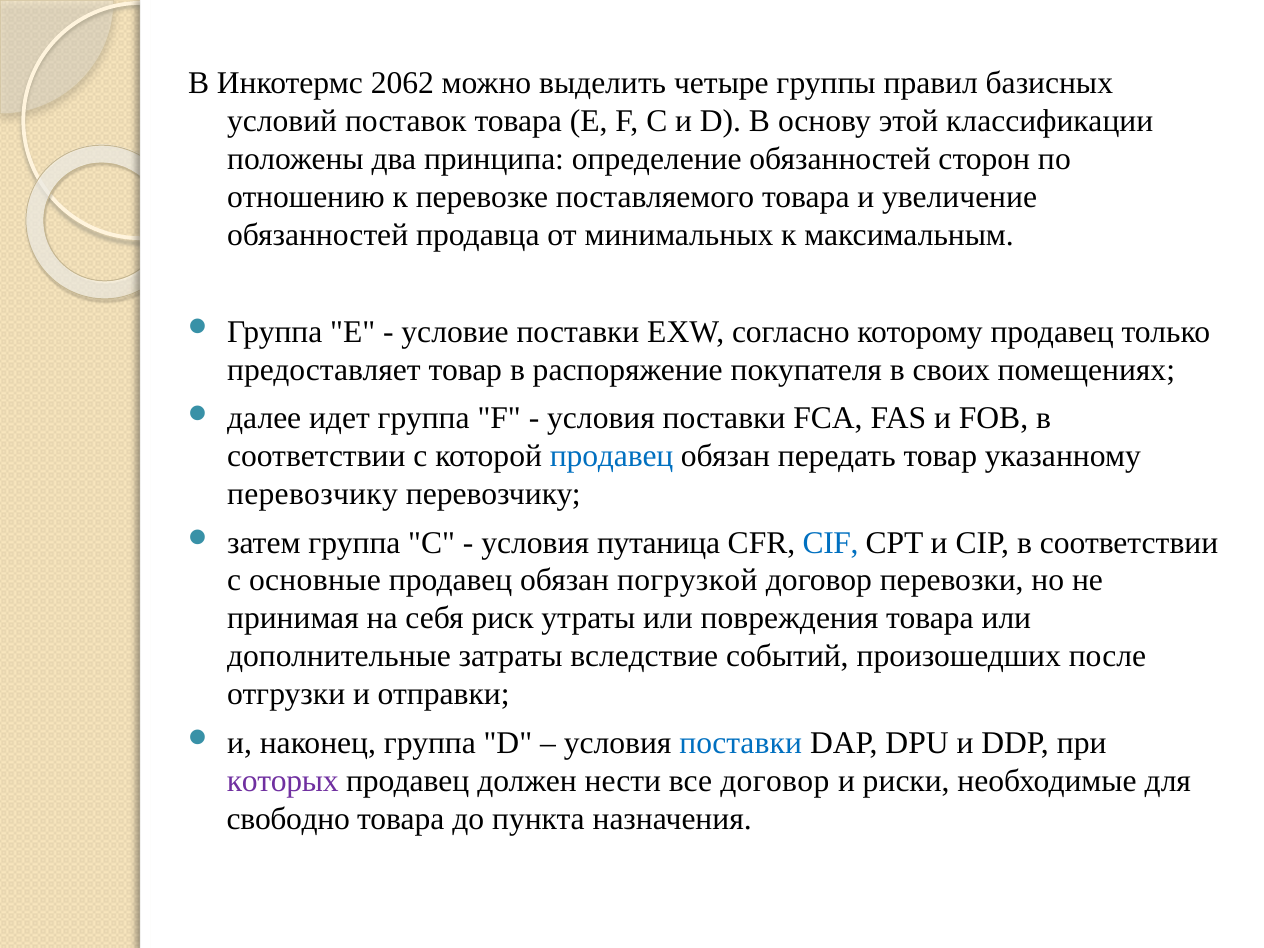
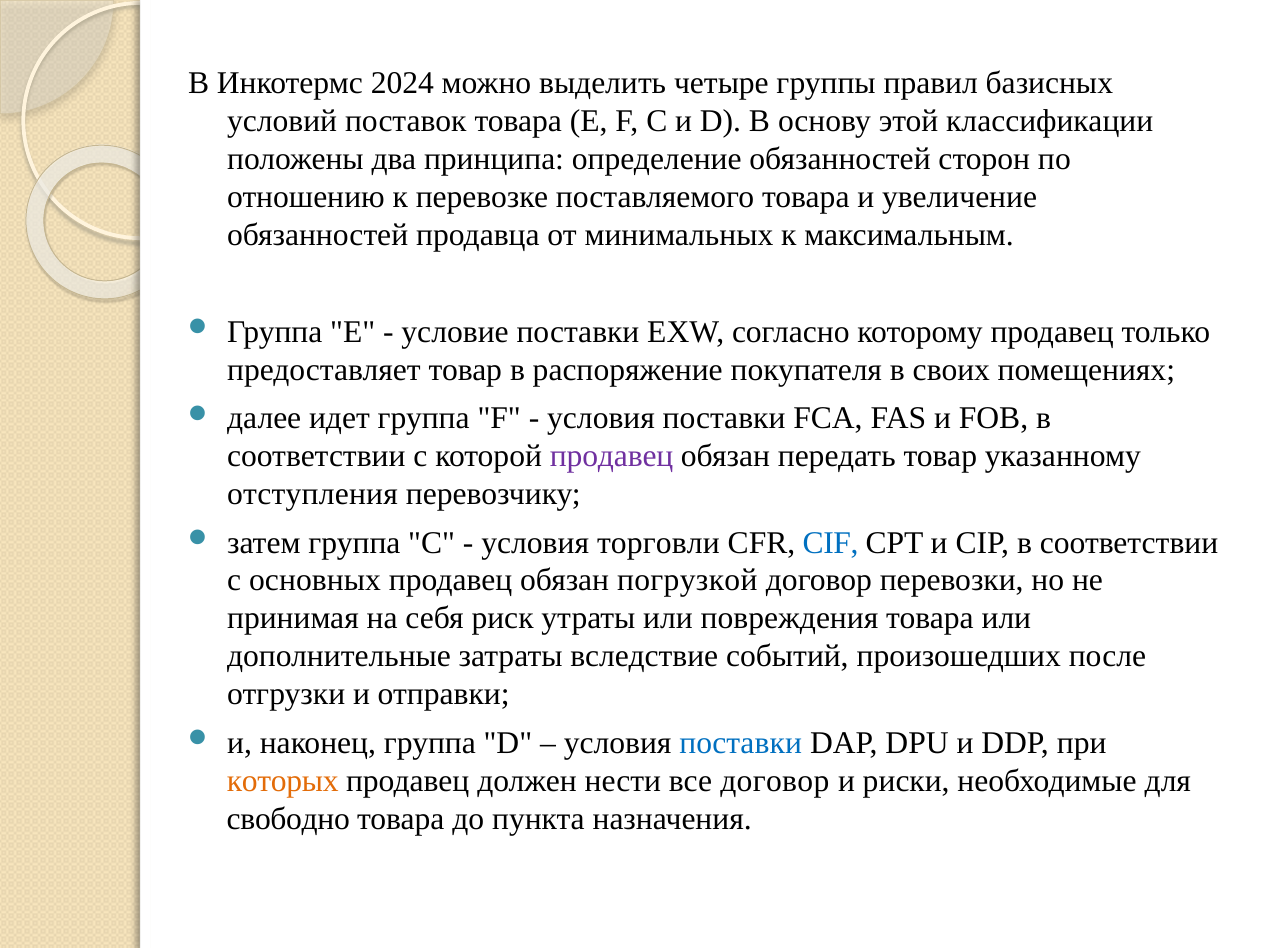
2062: 2062 -> 2024
продавец at (612, 456) colour: blue -> purple
перевозчику at (312, 494): перевозчику -> отступления
путаница: путаница -> торговли
основные: основные -> основных
которых colour: purple -> orange
